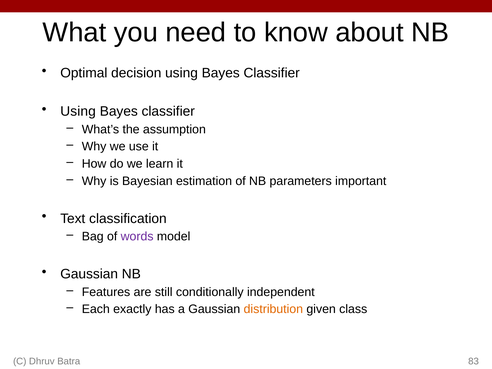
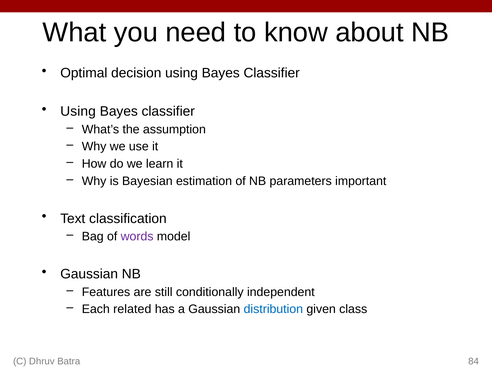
exactly: exactly -> related
distribution colour: orange -> blue
83: 83 -> 84
